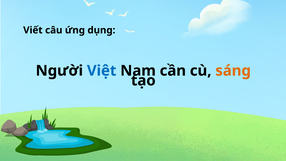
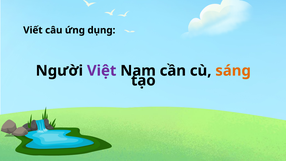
Việt colour: blue -> purple
